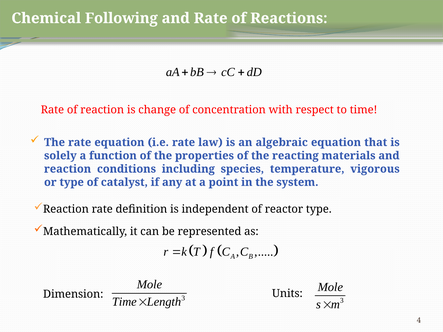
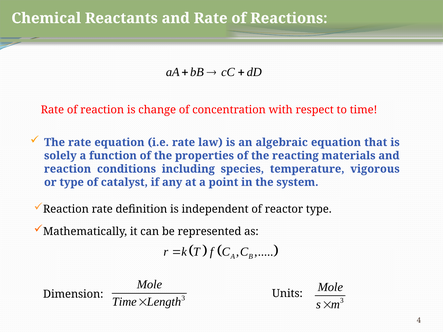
Following: Following -> Reactants
